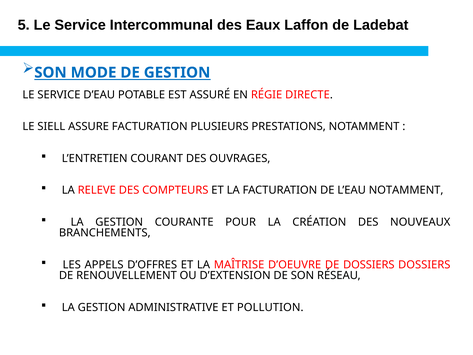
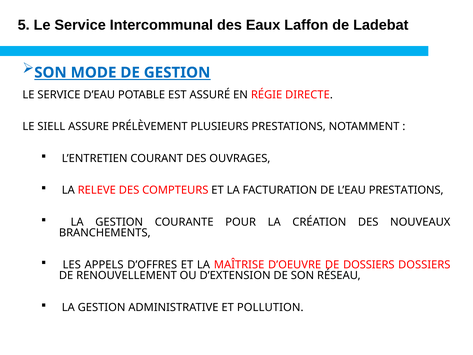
ASSURE FACTURATION: FACTURATION -> PRÉLÈVEMENT
L’EAU NOTAMMENT: NOTAMMENT -> PRESTATIONS
